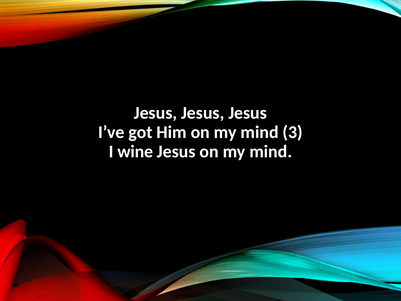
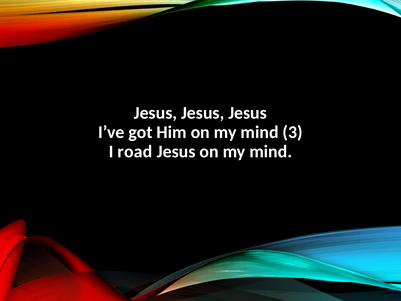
wine: wine -> road
